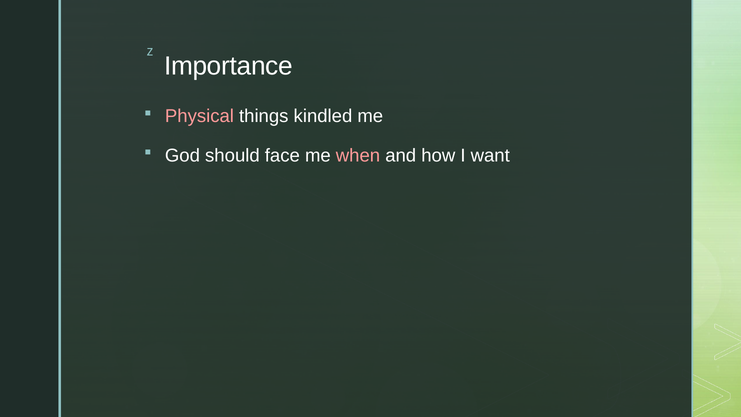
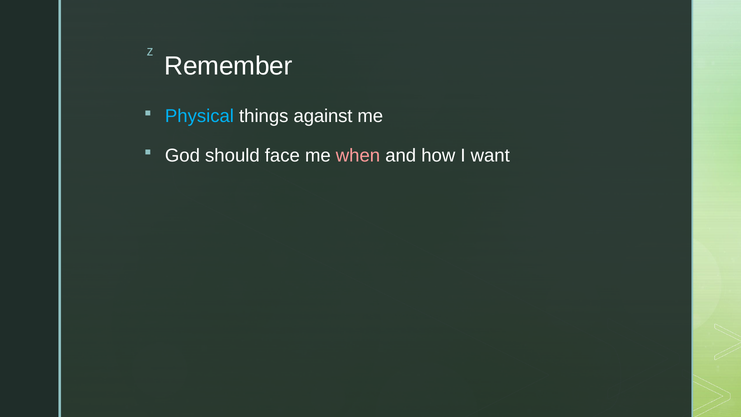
Importance: Importance -> Remember
Physical colour: pink -> light blue
kindled: kindled -> against
